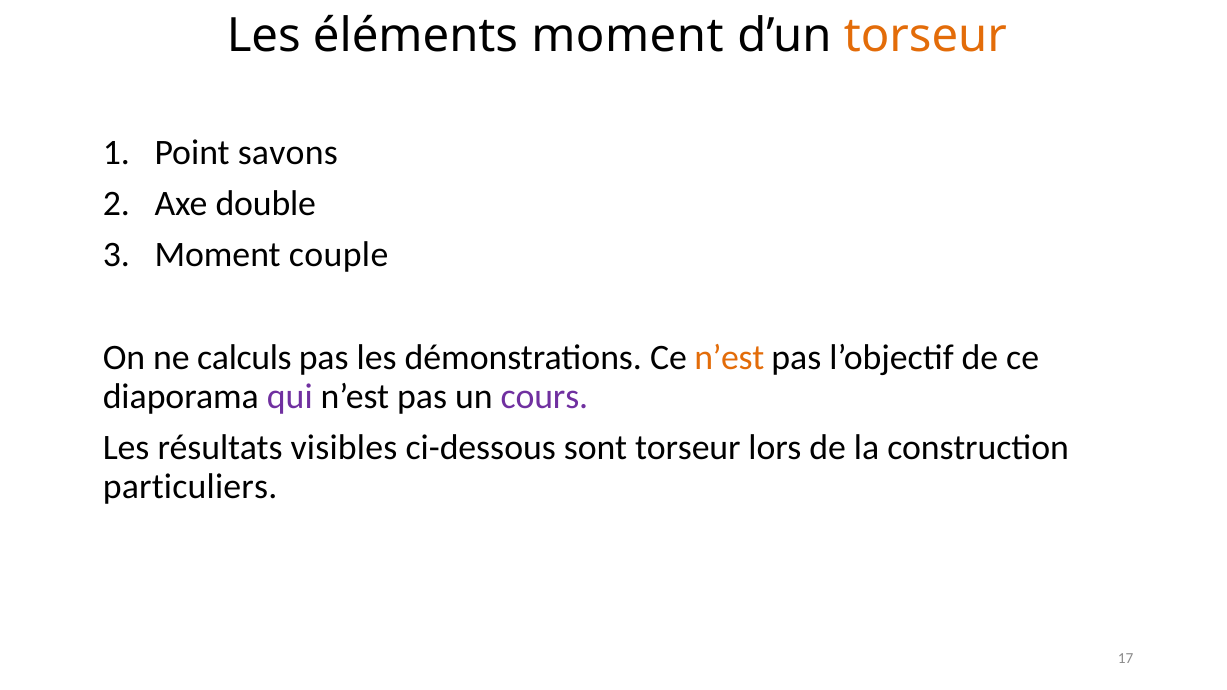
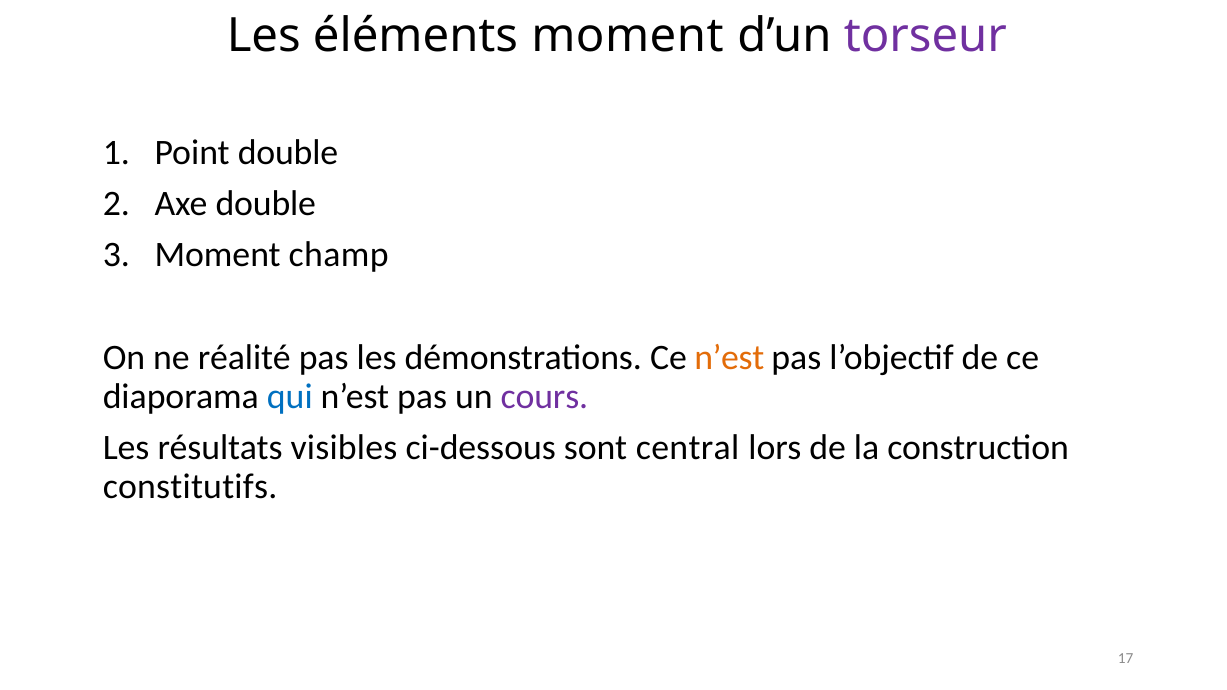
torseur at (925, 36) colour: orange -> purple
Point savons: savons -> double
couple: couple -> champ
calculs: calculs -> réalité
qui colour: purple -> blue
sont torseur: torseur -> central
particuliers: particuliers -> constitutifs
